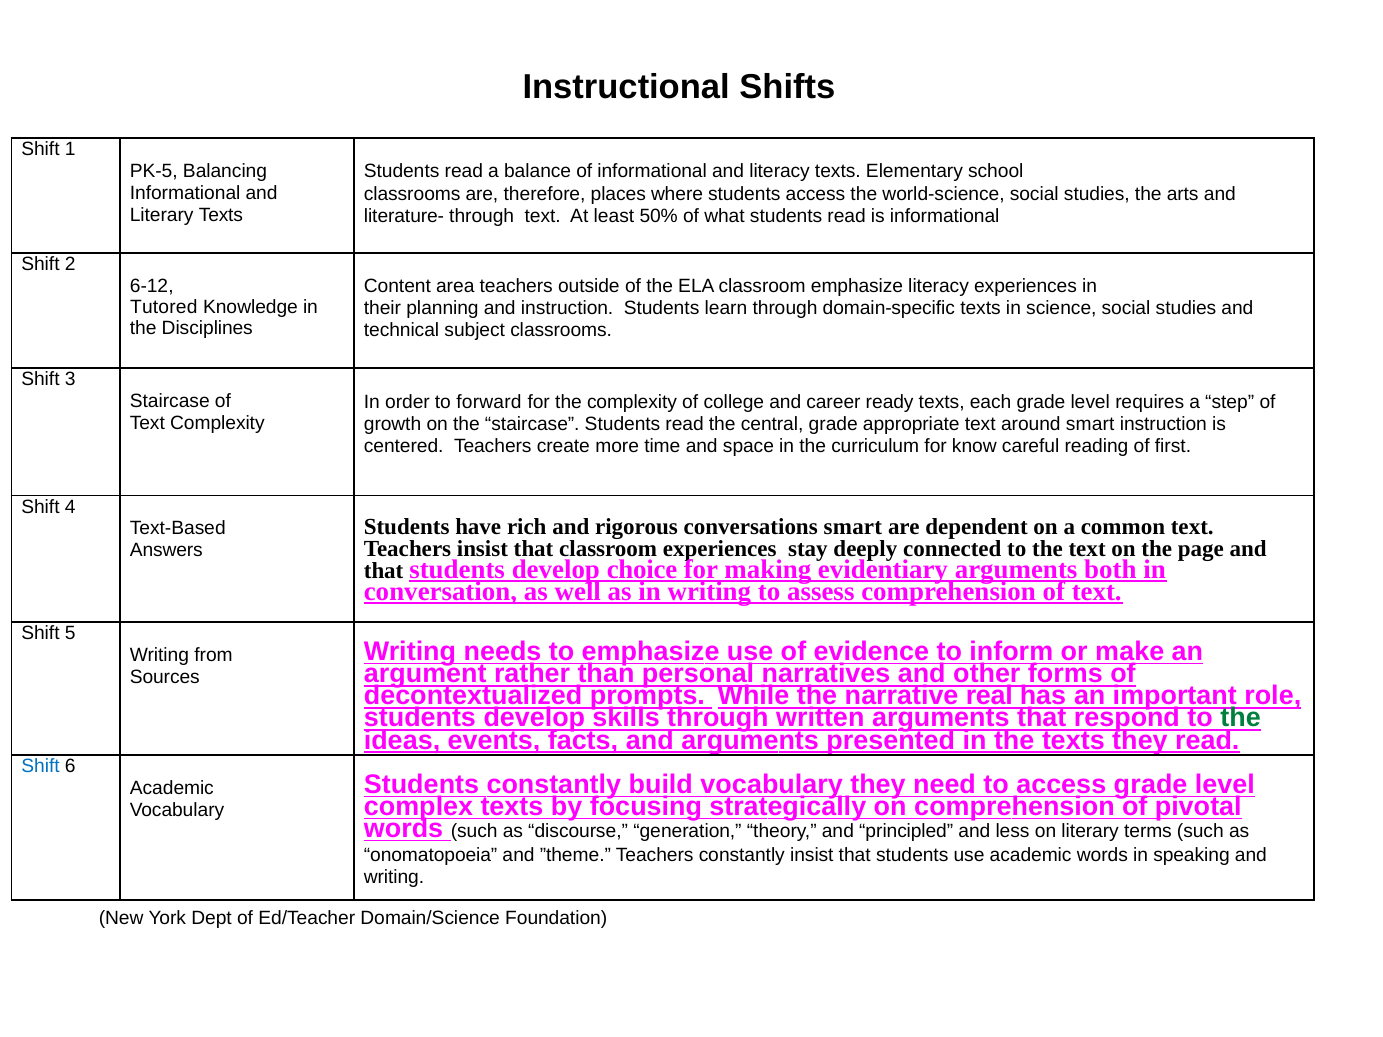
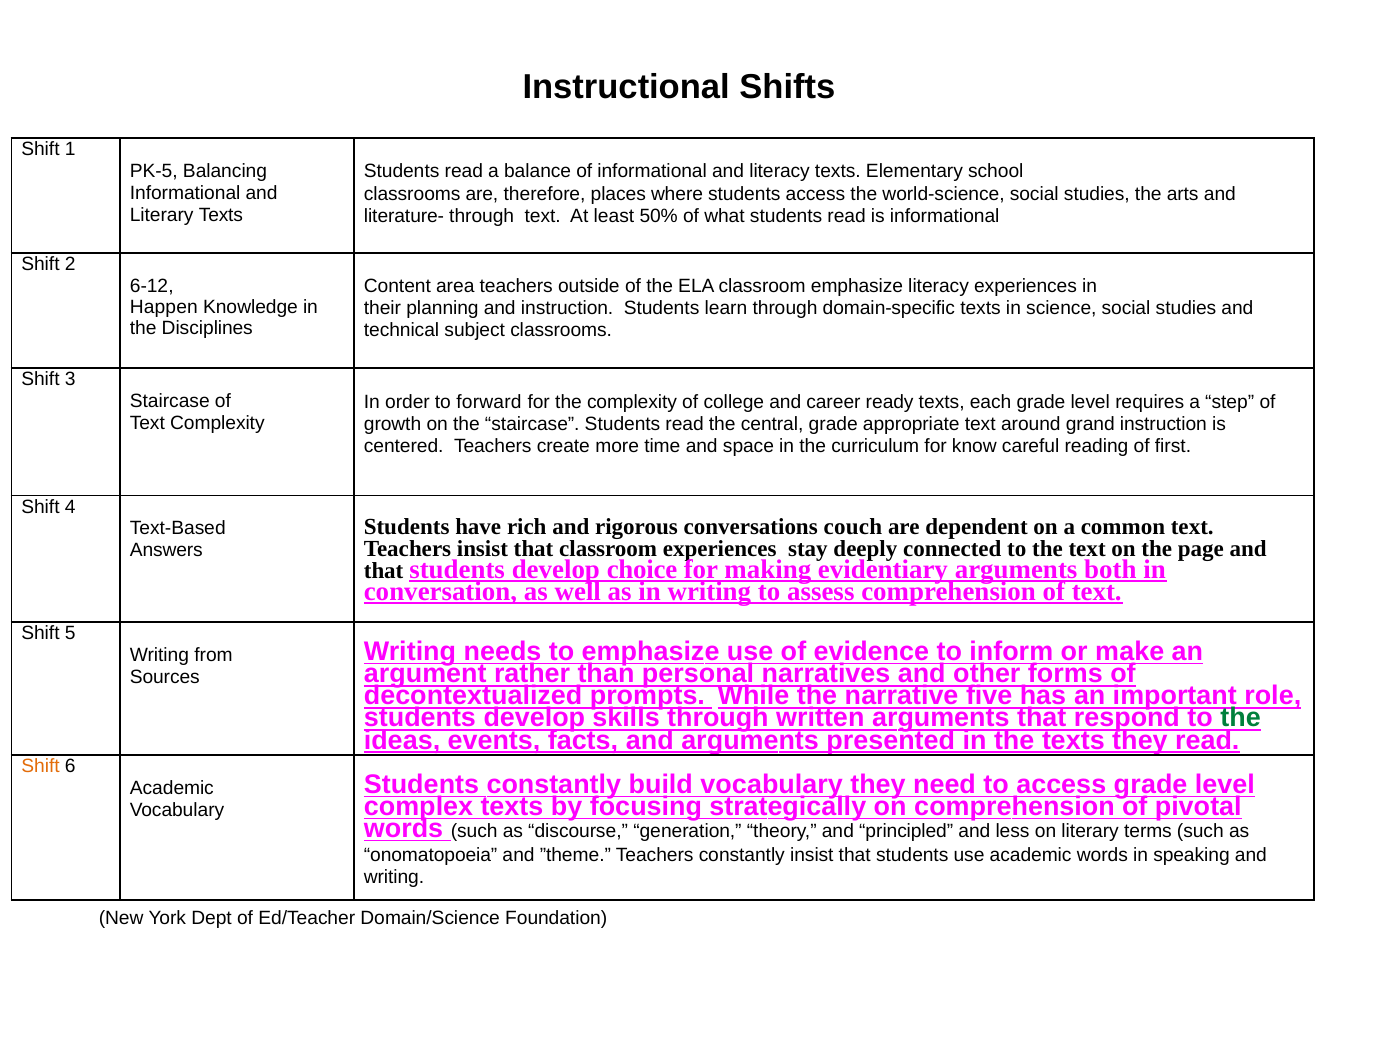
Tutored: Tutored -> Happen
around smart: smart -> grand
conversations smart: smart -> couch
real: real -> five
Shift at (40, 766) colour: blue -> orange
